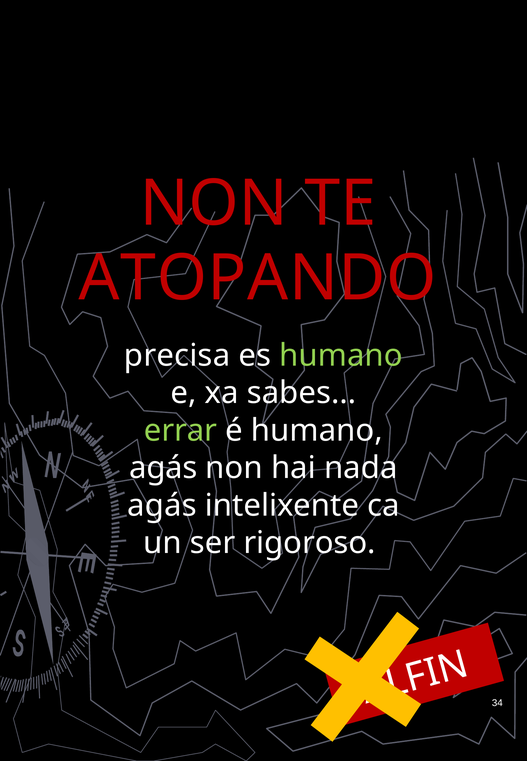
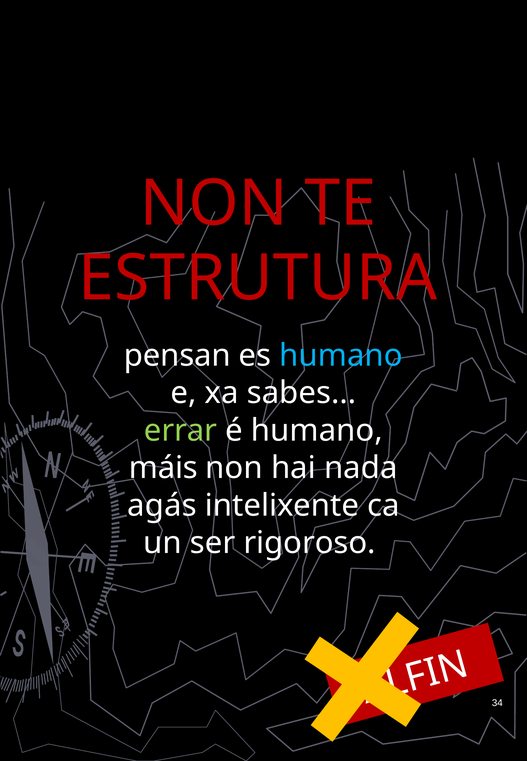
ATOPANDO: ATOPANDO -> ESTRUTURA
precisa: precisa -> pensan
humano at (341, 356) colour: light green -> light blue
agás at (163, 468): agás -> máis
